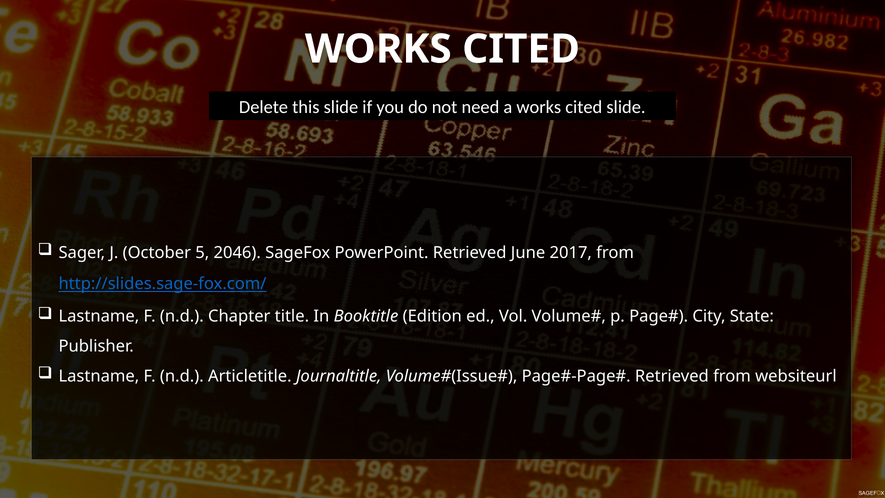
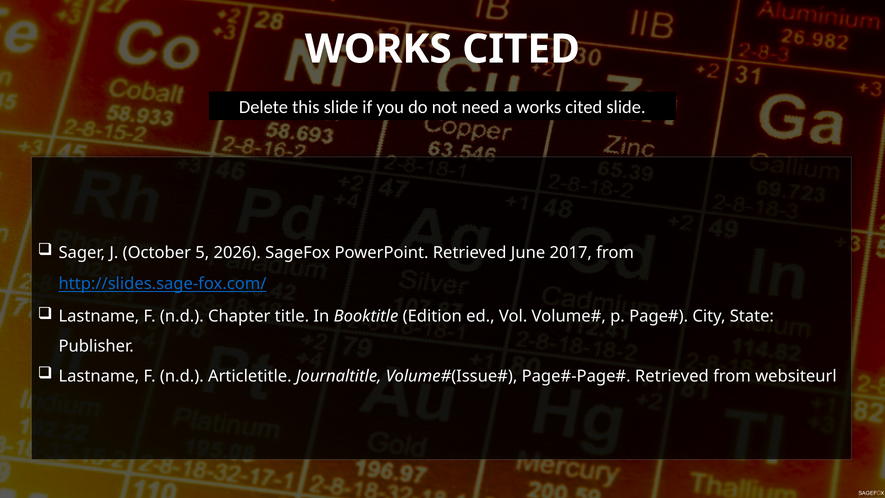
2046: 2046 -> 2026
